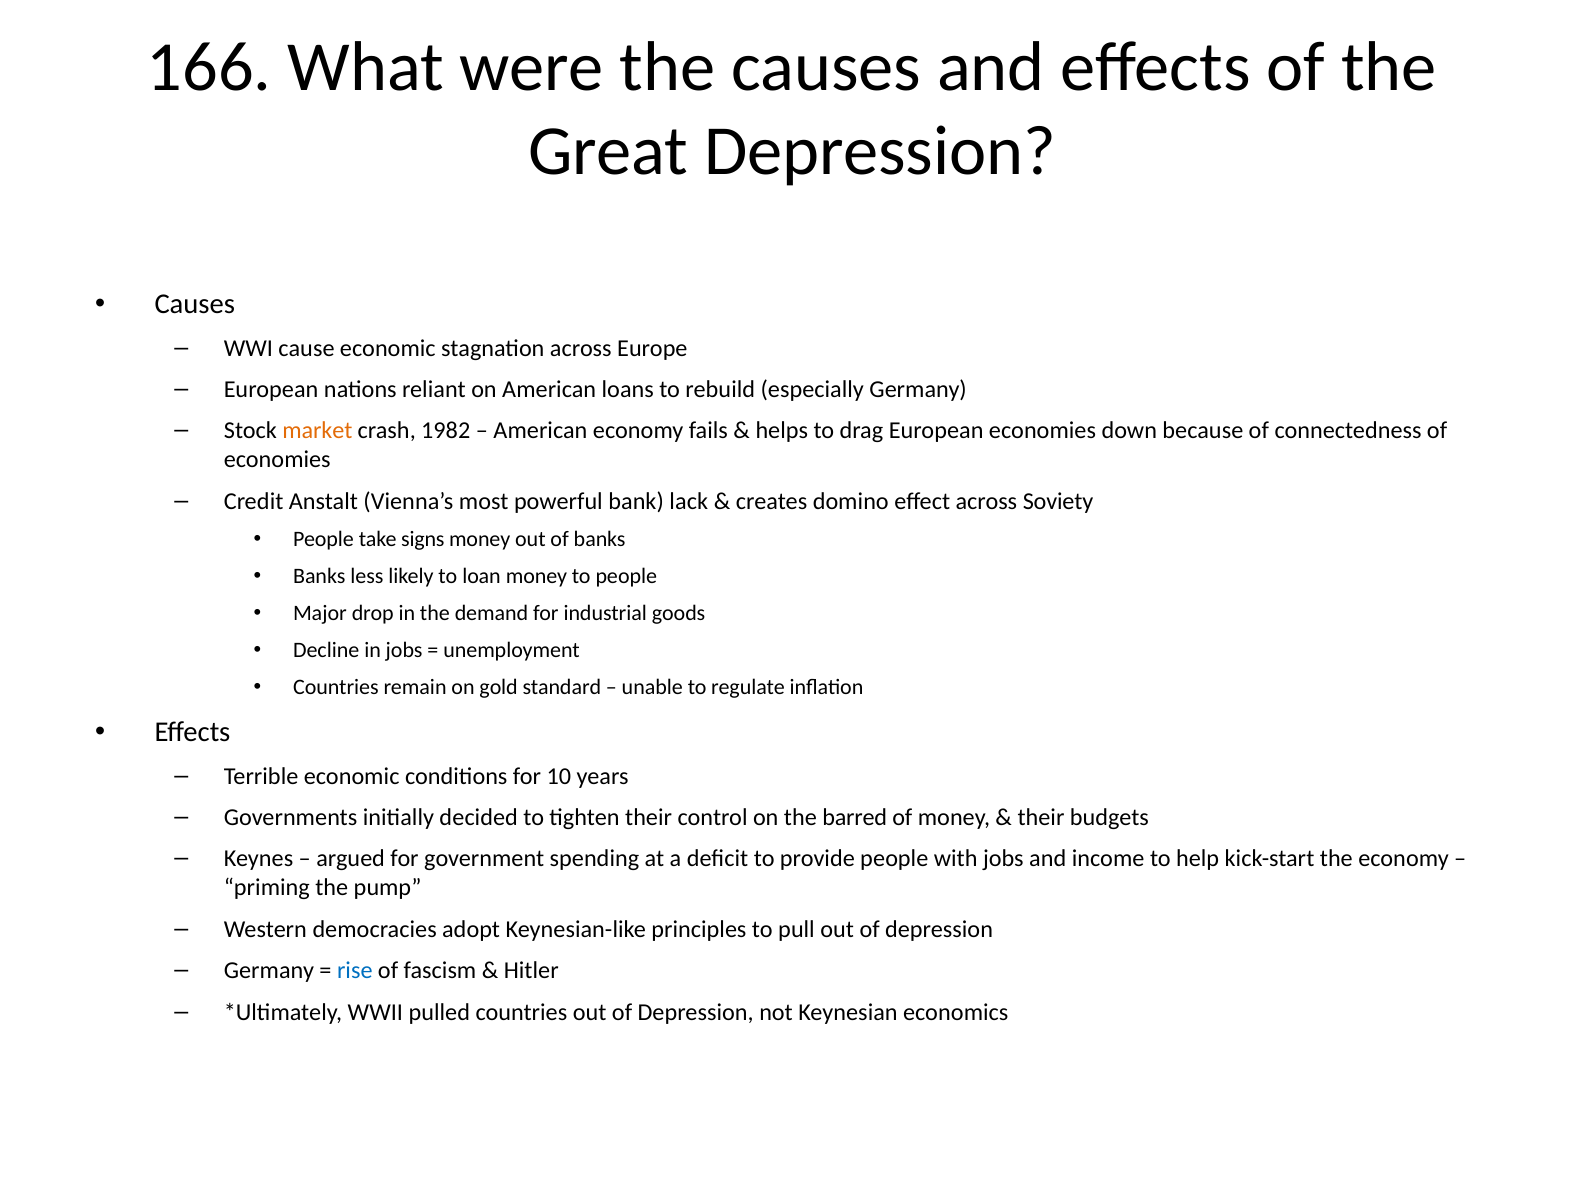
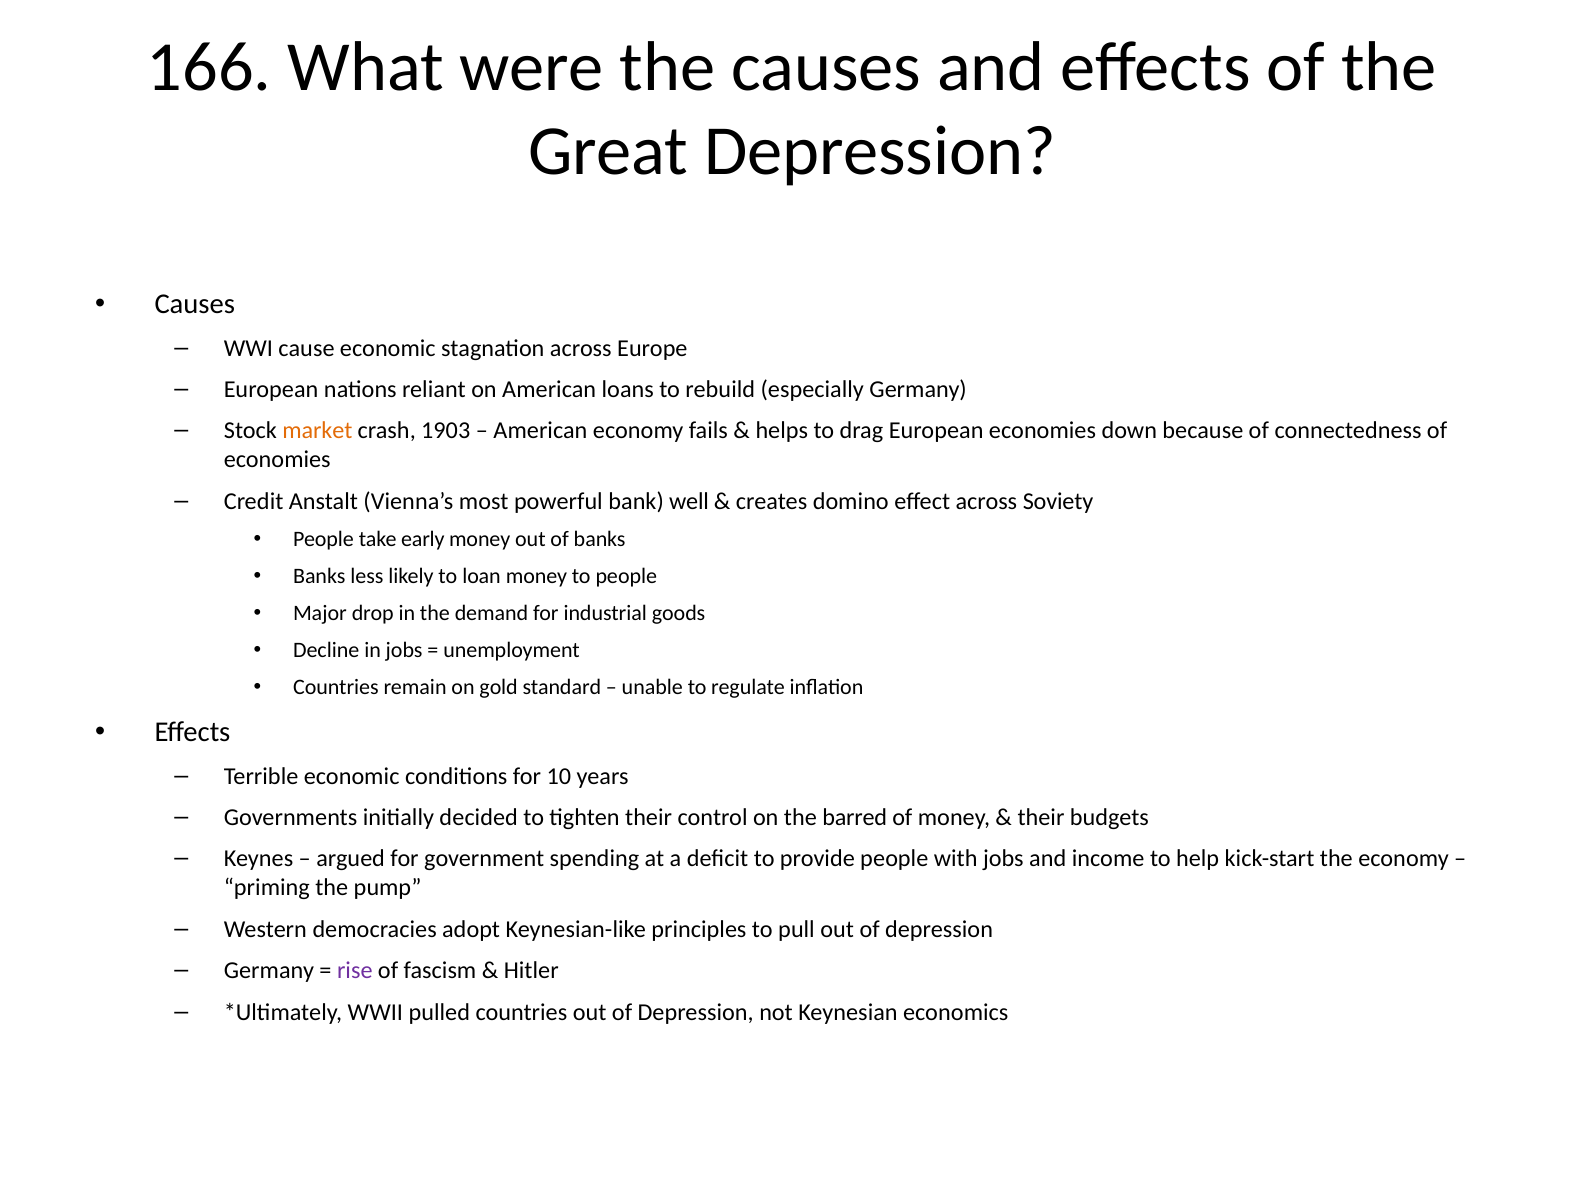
1982: 1982 -> 1903
lack: lack -> well
signs: signs -> early
rise colour: blue -> purple
